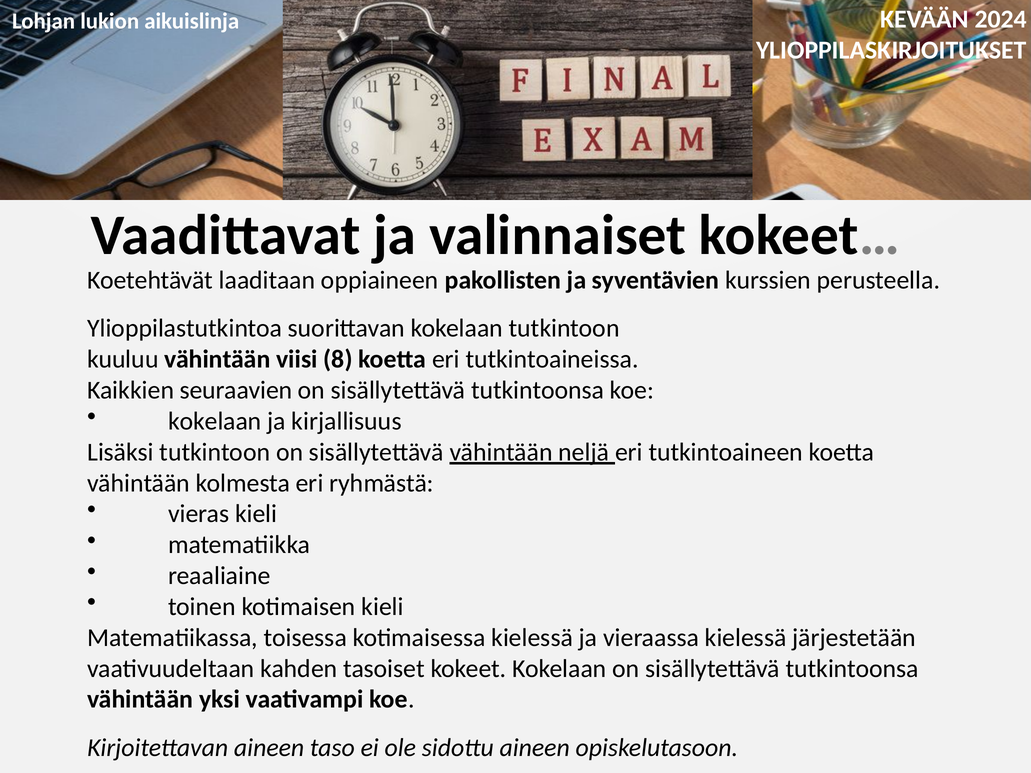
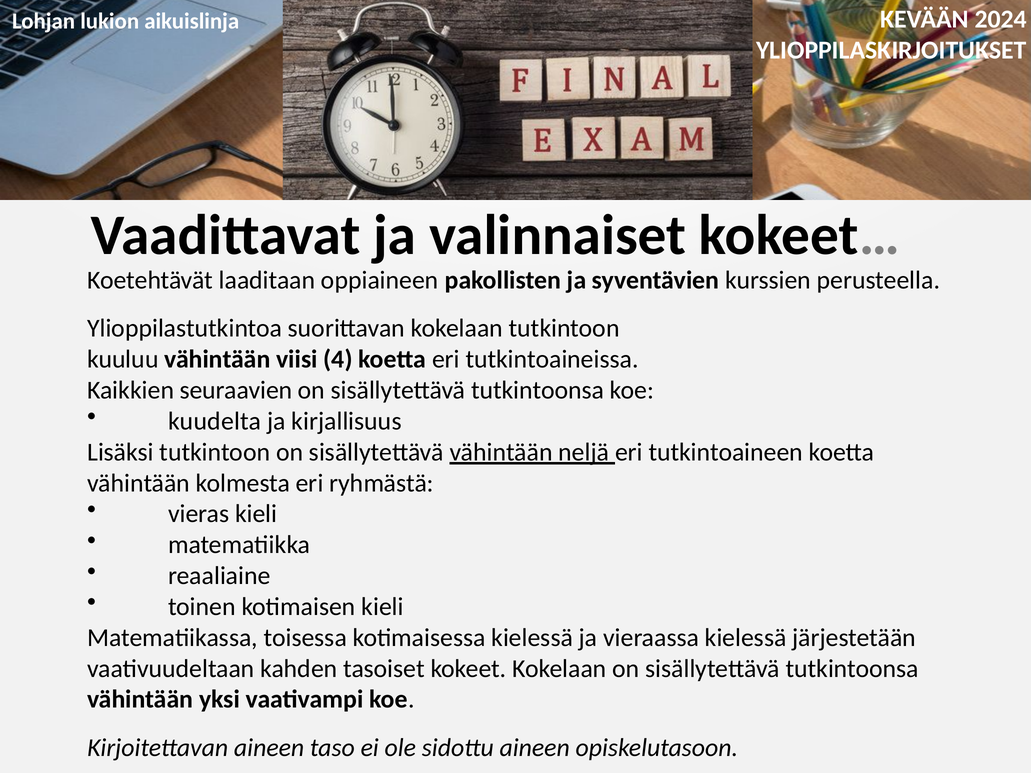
8: 8 -> 4
kokelaan at (215, 421): kokelaan -> kuudelta
